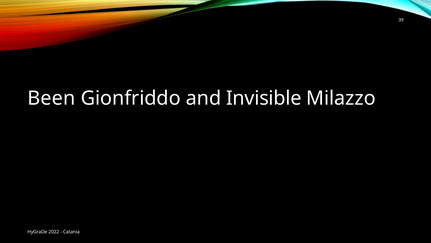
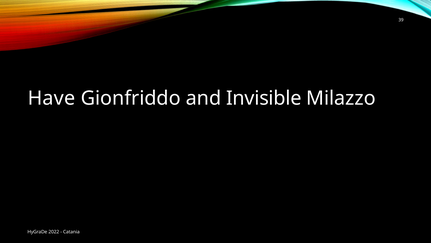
Been: Been -> Have
